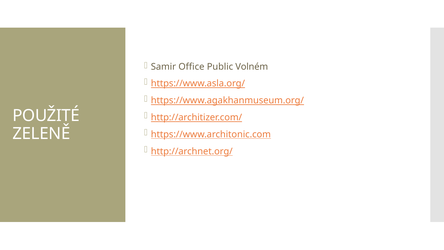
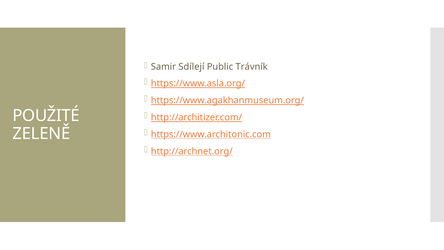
Office: Office -> Sdílejí
Volném: Volném -> Trávník
